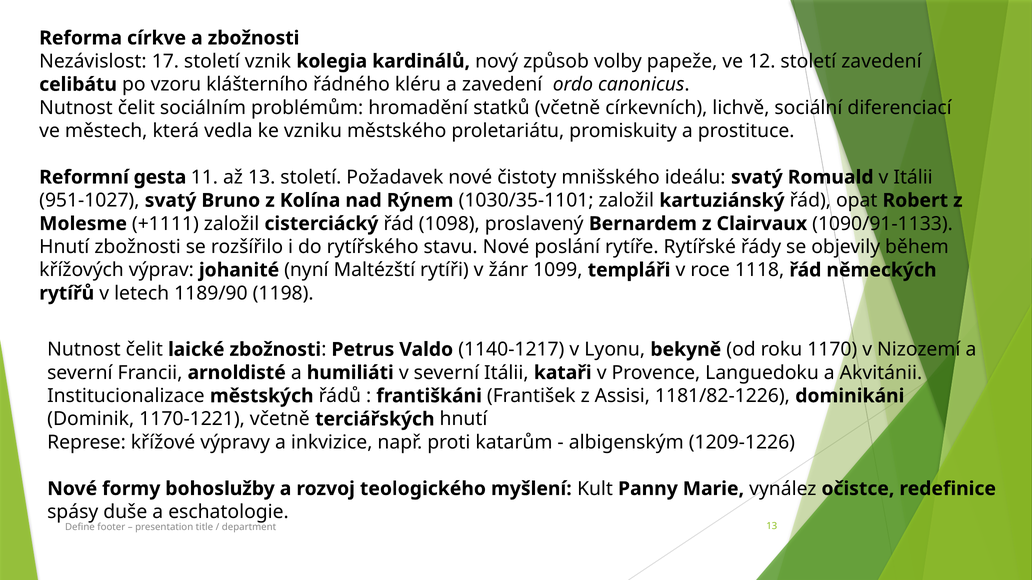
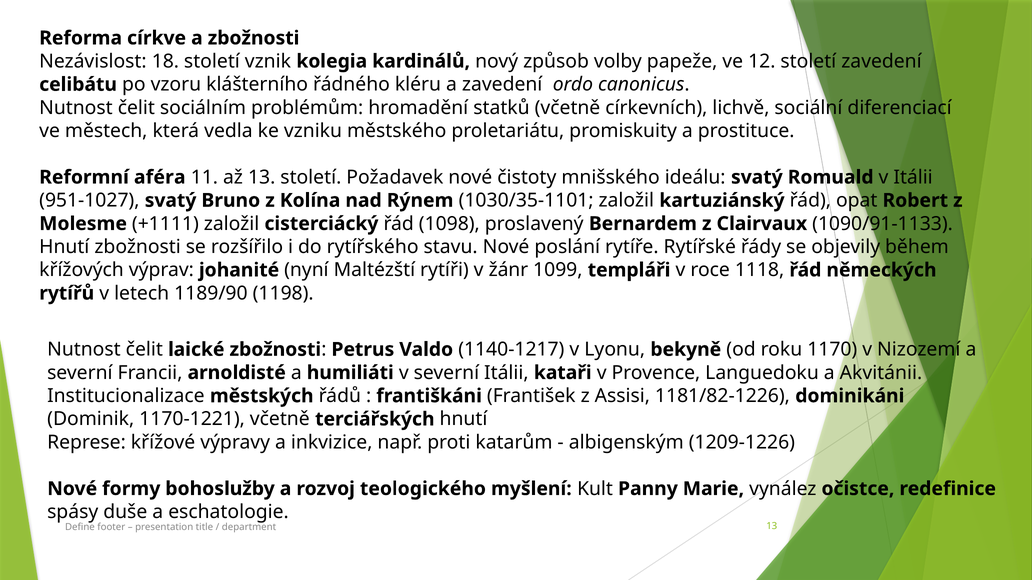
17: 17 -> 18
gesta: gesta -> aféra
